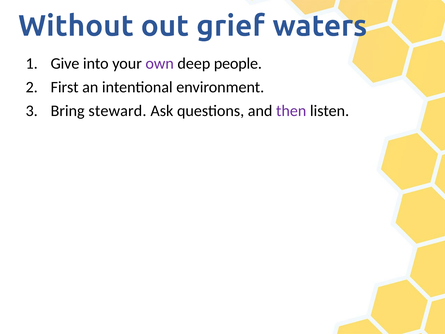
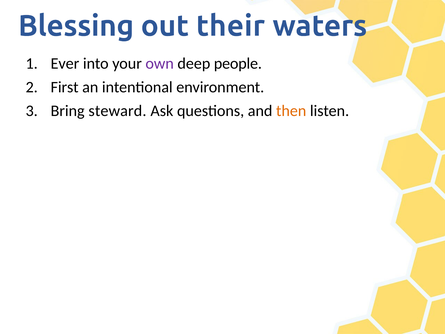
Without: Without -> Blessing
grief: grief -> their
Give: Give -> Ever
then colour: purple -> orange
